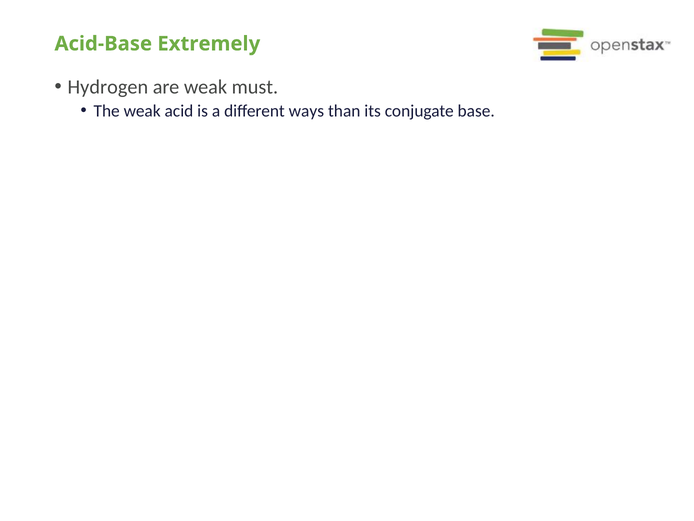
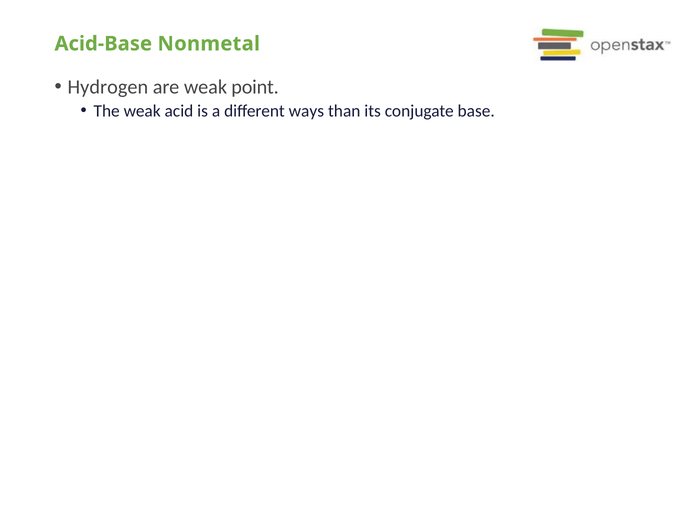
Extremely: Extremely -> Nonmetal
must: must -> point
